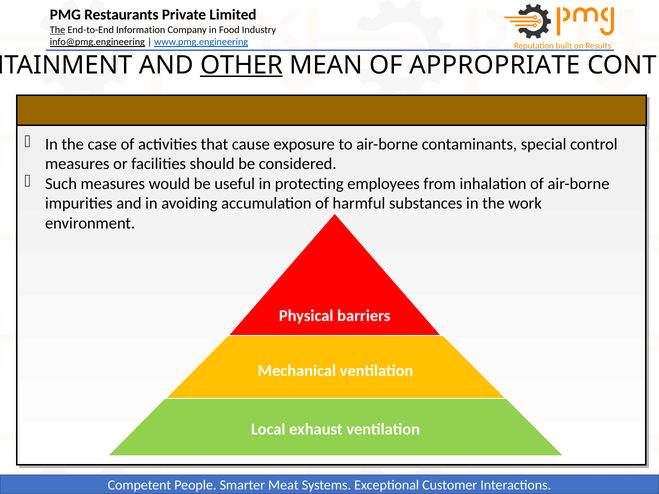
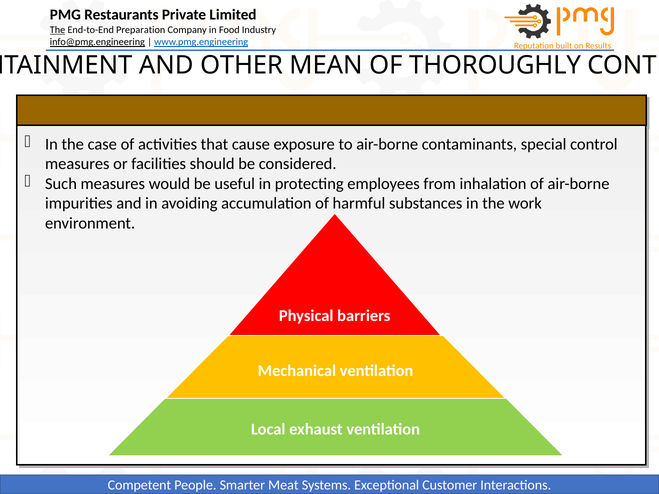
Information: Information -> Preparation
OTHER underline: present -> none
APPROPRIATE: APPROPRIATE -> THOROUGHLY
